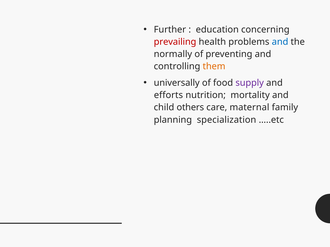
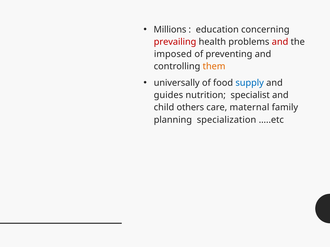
Further: Further -> Millions
and at (280, 42) colour: blue -> red
normally: normally -> imposed
supply colour: purple -> blue
efforts: efforts -> guides
mortality: mortality -> specialist
